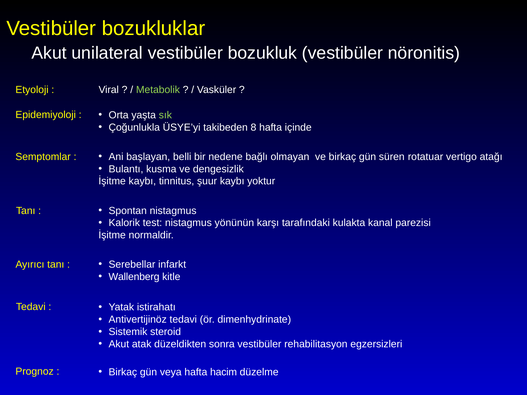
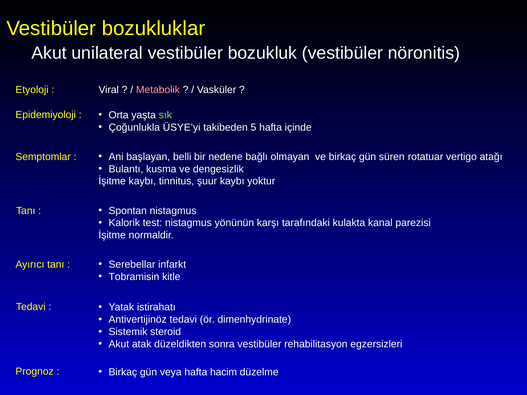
Metabolik colour: light green -> pink
8: 8 -> 5
Wallenberg: Wallenberg -> Tobramisin
